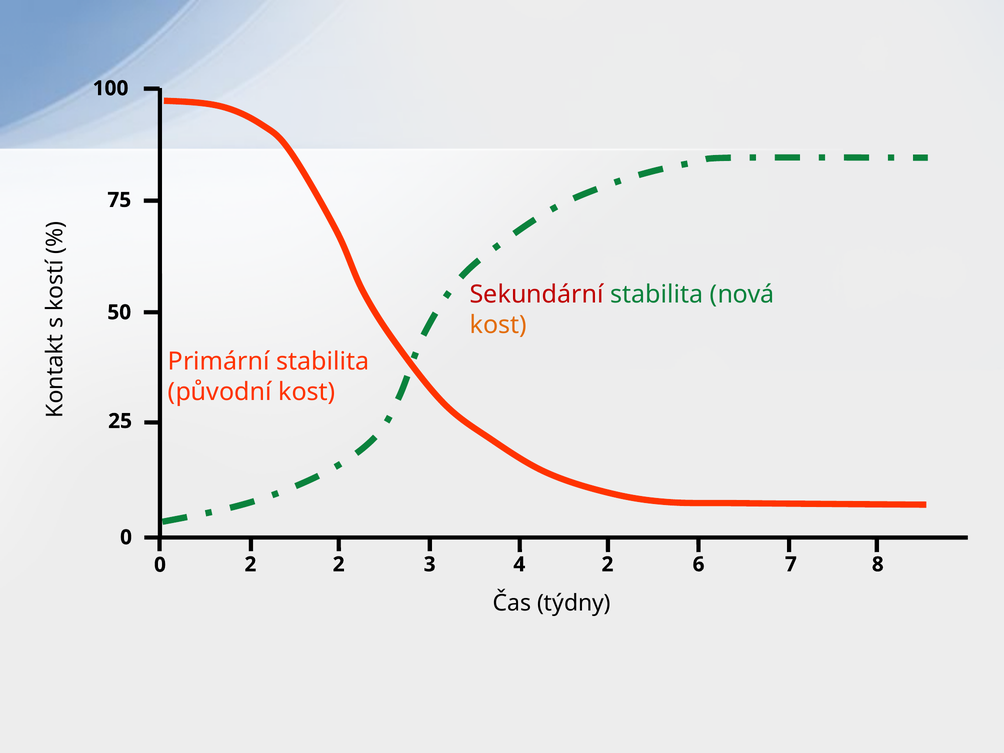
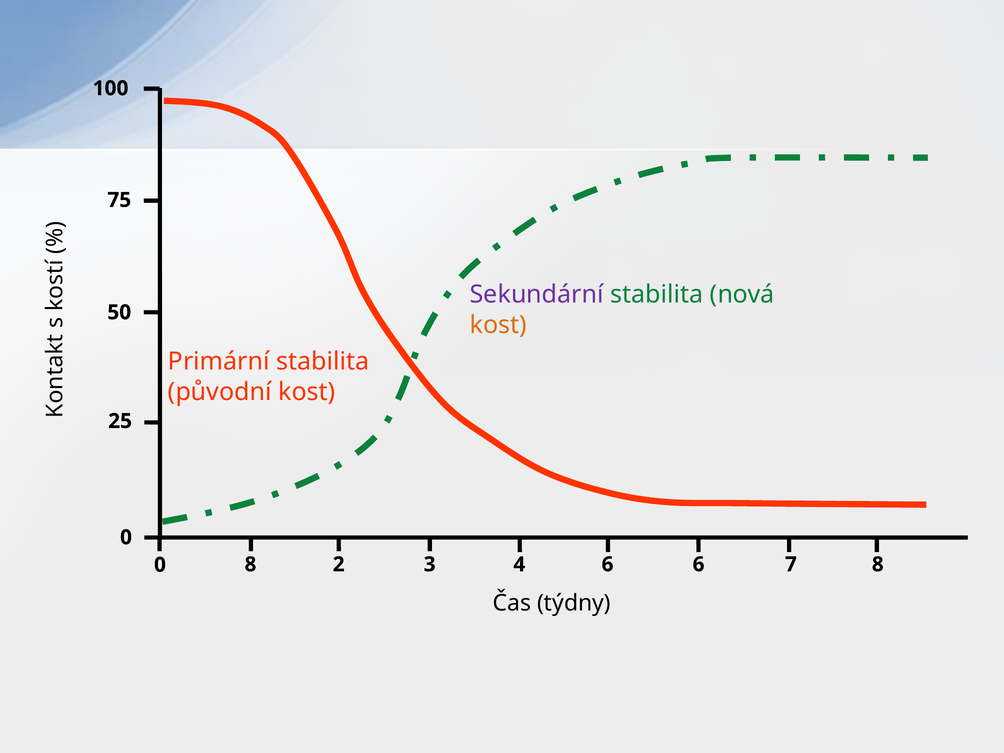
Sekundární colour: red -> purple
0 2: 2 -> 8
4 2: 2 -> 6
